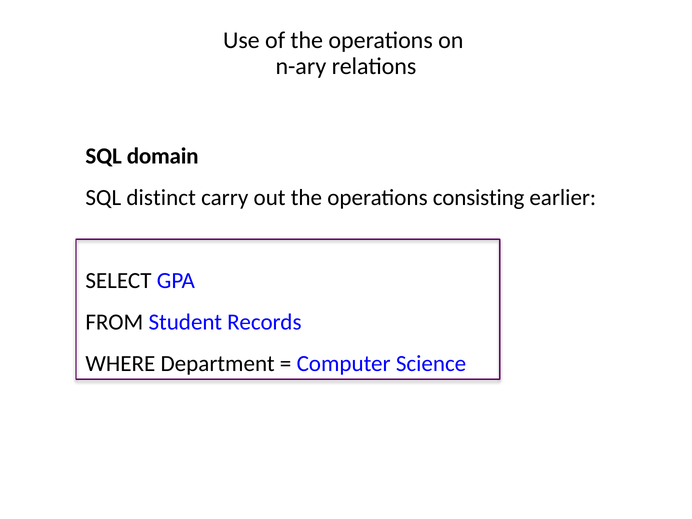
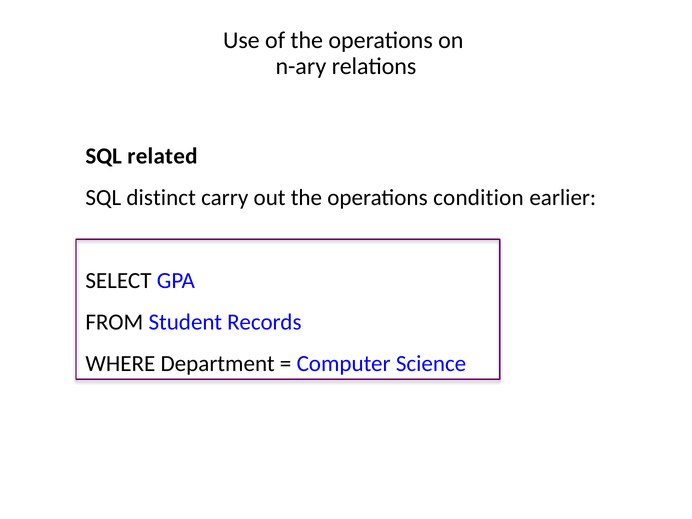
domain: domain -> related
consisting: consisting -> condition
